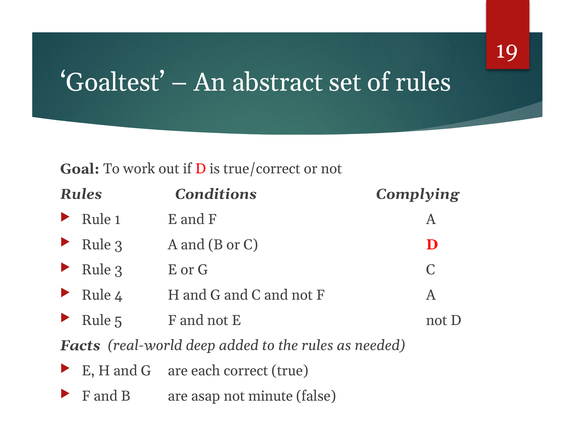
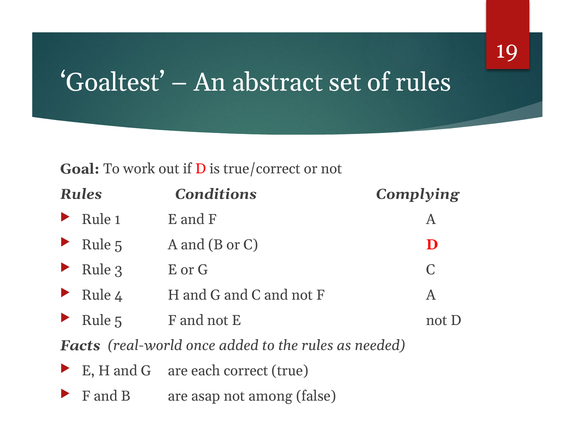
3 at (118, 244): 3 -> 5
deep: deep -> once
minute: minute -> among
